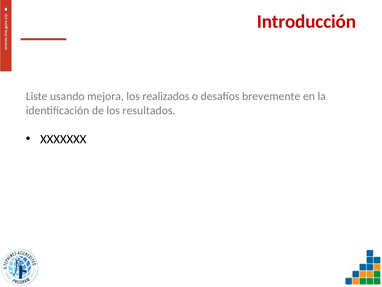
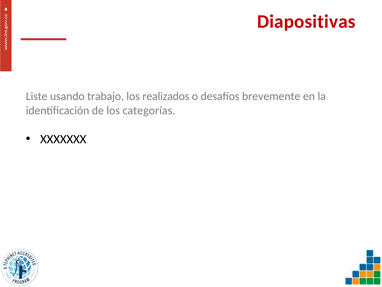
Introducción: Introducción -> Diapositivas
mejora: mejora -> trabajo
resultados: resultados -> categorías
